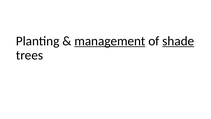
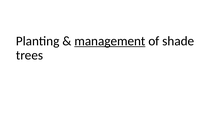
shade underline: present -> none
